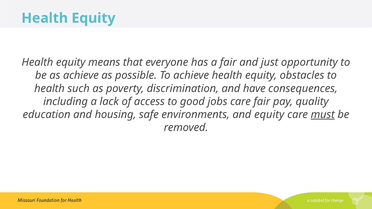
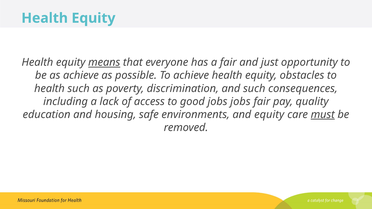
means underline: none -> present
and have: have -> such
jobs care: care -> jobs
